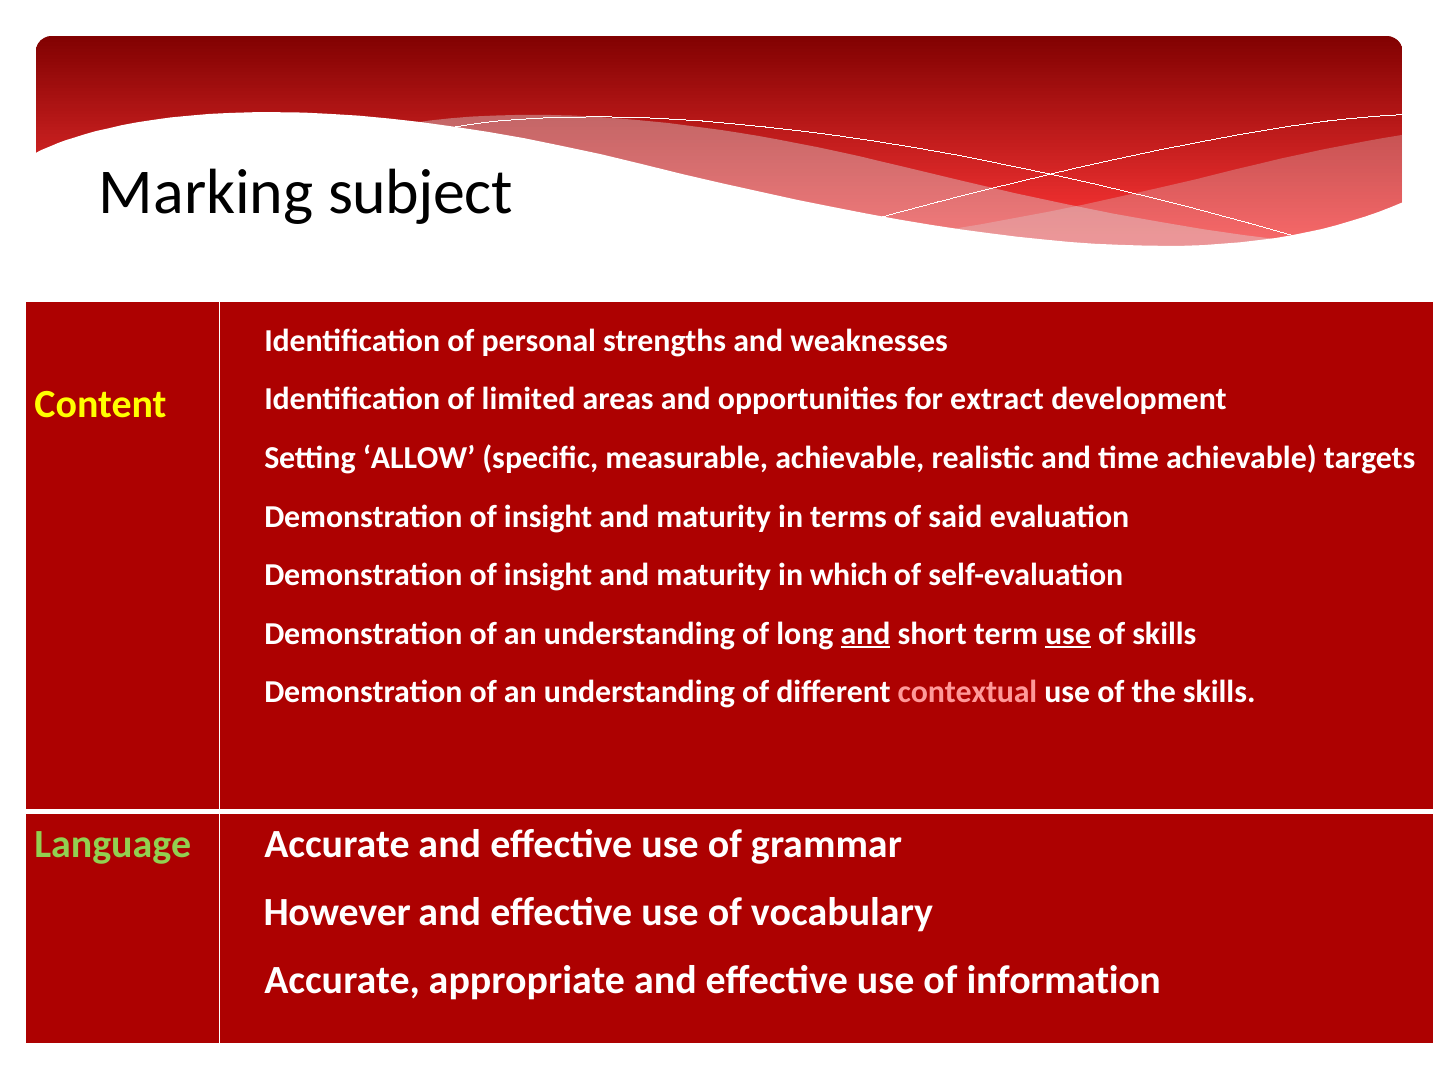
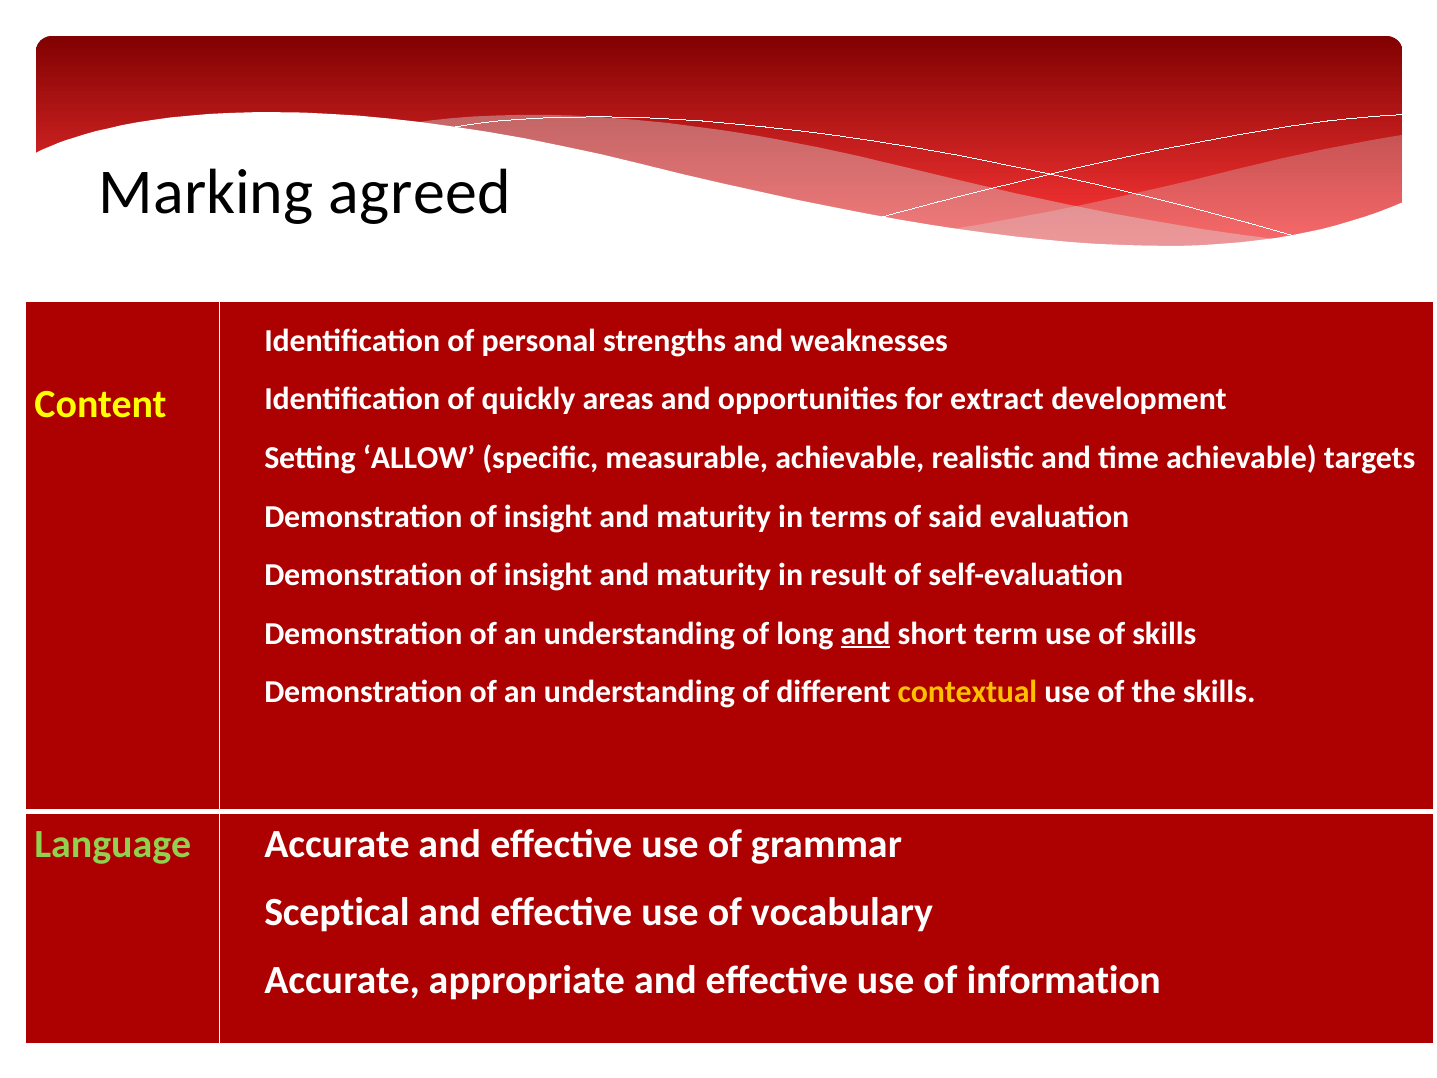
subject: subject -> agreed
limited: limited -> quickly
which: which -> result
use at (1068, 633) underline: present -> none
contextual colour: pink -> yellow
However: However -> Sceptical
